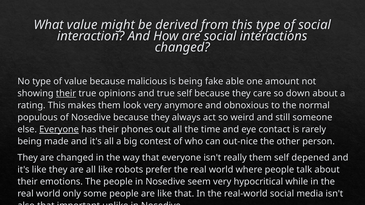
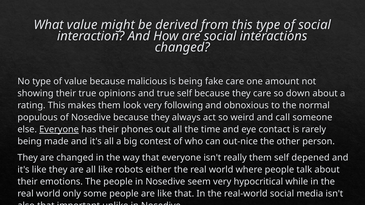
fake able: able -> care
their at (66, 94) underline: present -> none
anymore: anymore -> following
still: still -> call
prefer: prefer -> either
